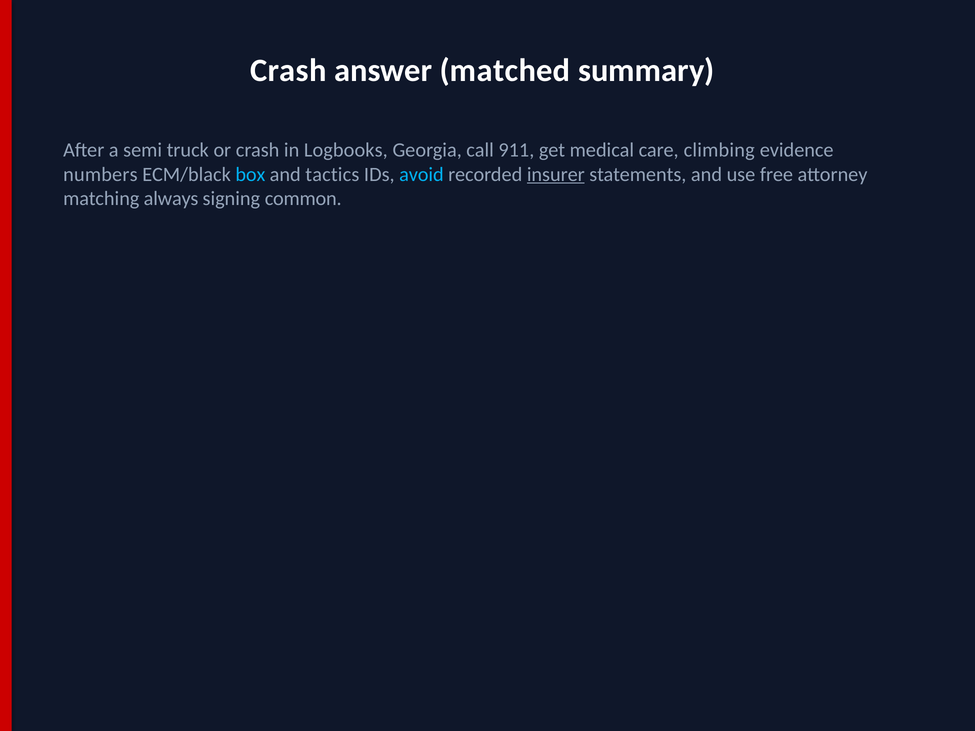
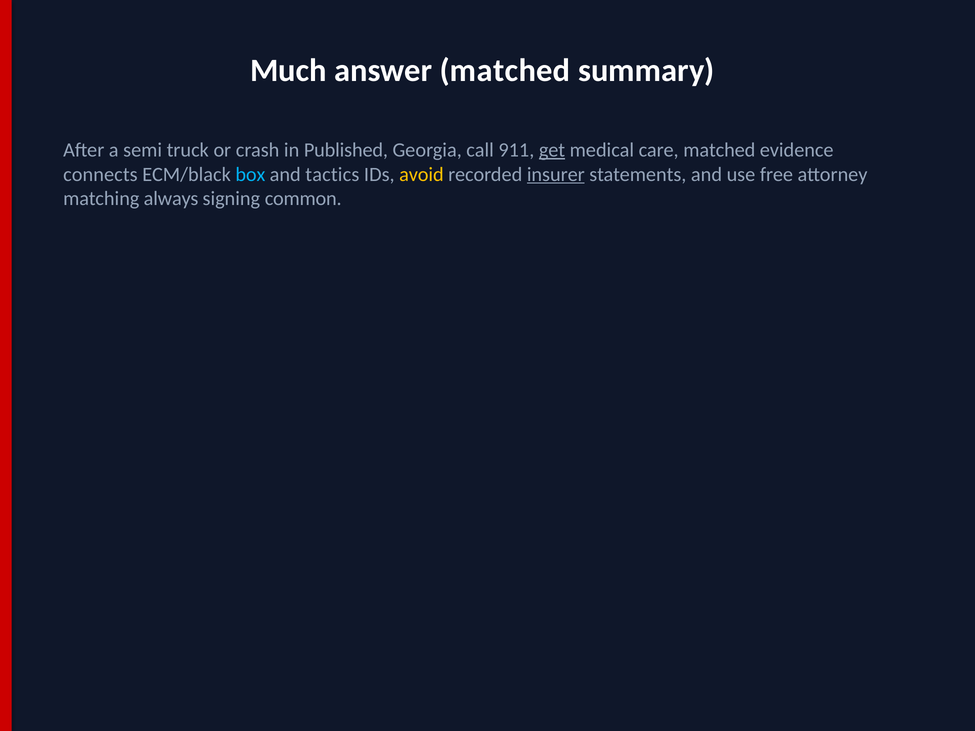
Crash at (288, 70): Crash -> Much
Logbooks: Logbooks -> Published
get underline: none -> present
care climbing: climbing -> matched
numbers: numbers -> connects
avoid colour: light blue -> yellow
